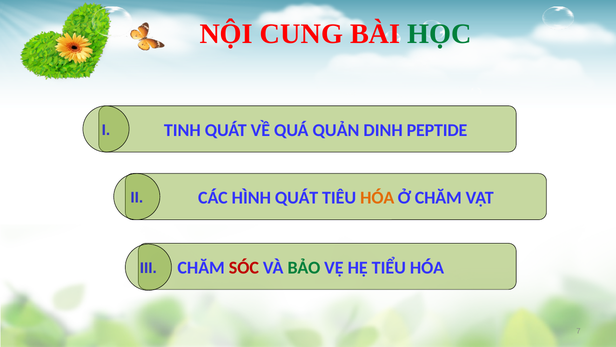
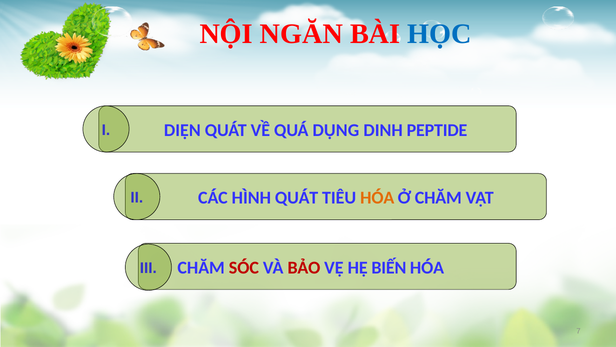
CUNG: CUNG -> NGĂN
HỌC colour: green -> blue
TINH: TINH -> DIỆN
QUẢN: QUẢN -> DỤNG
BẢO colour: green -> red
TIỂU: TIỂU -> BIẾN
